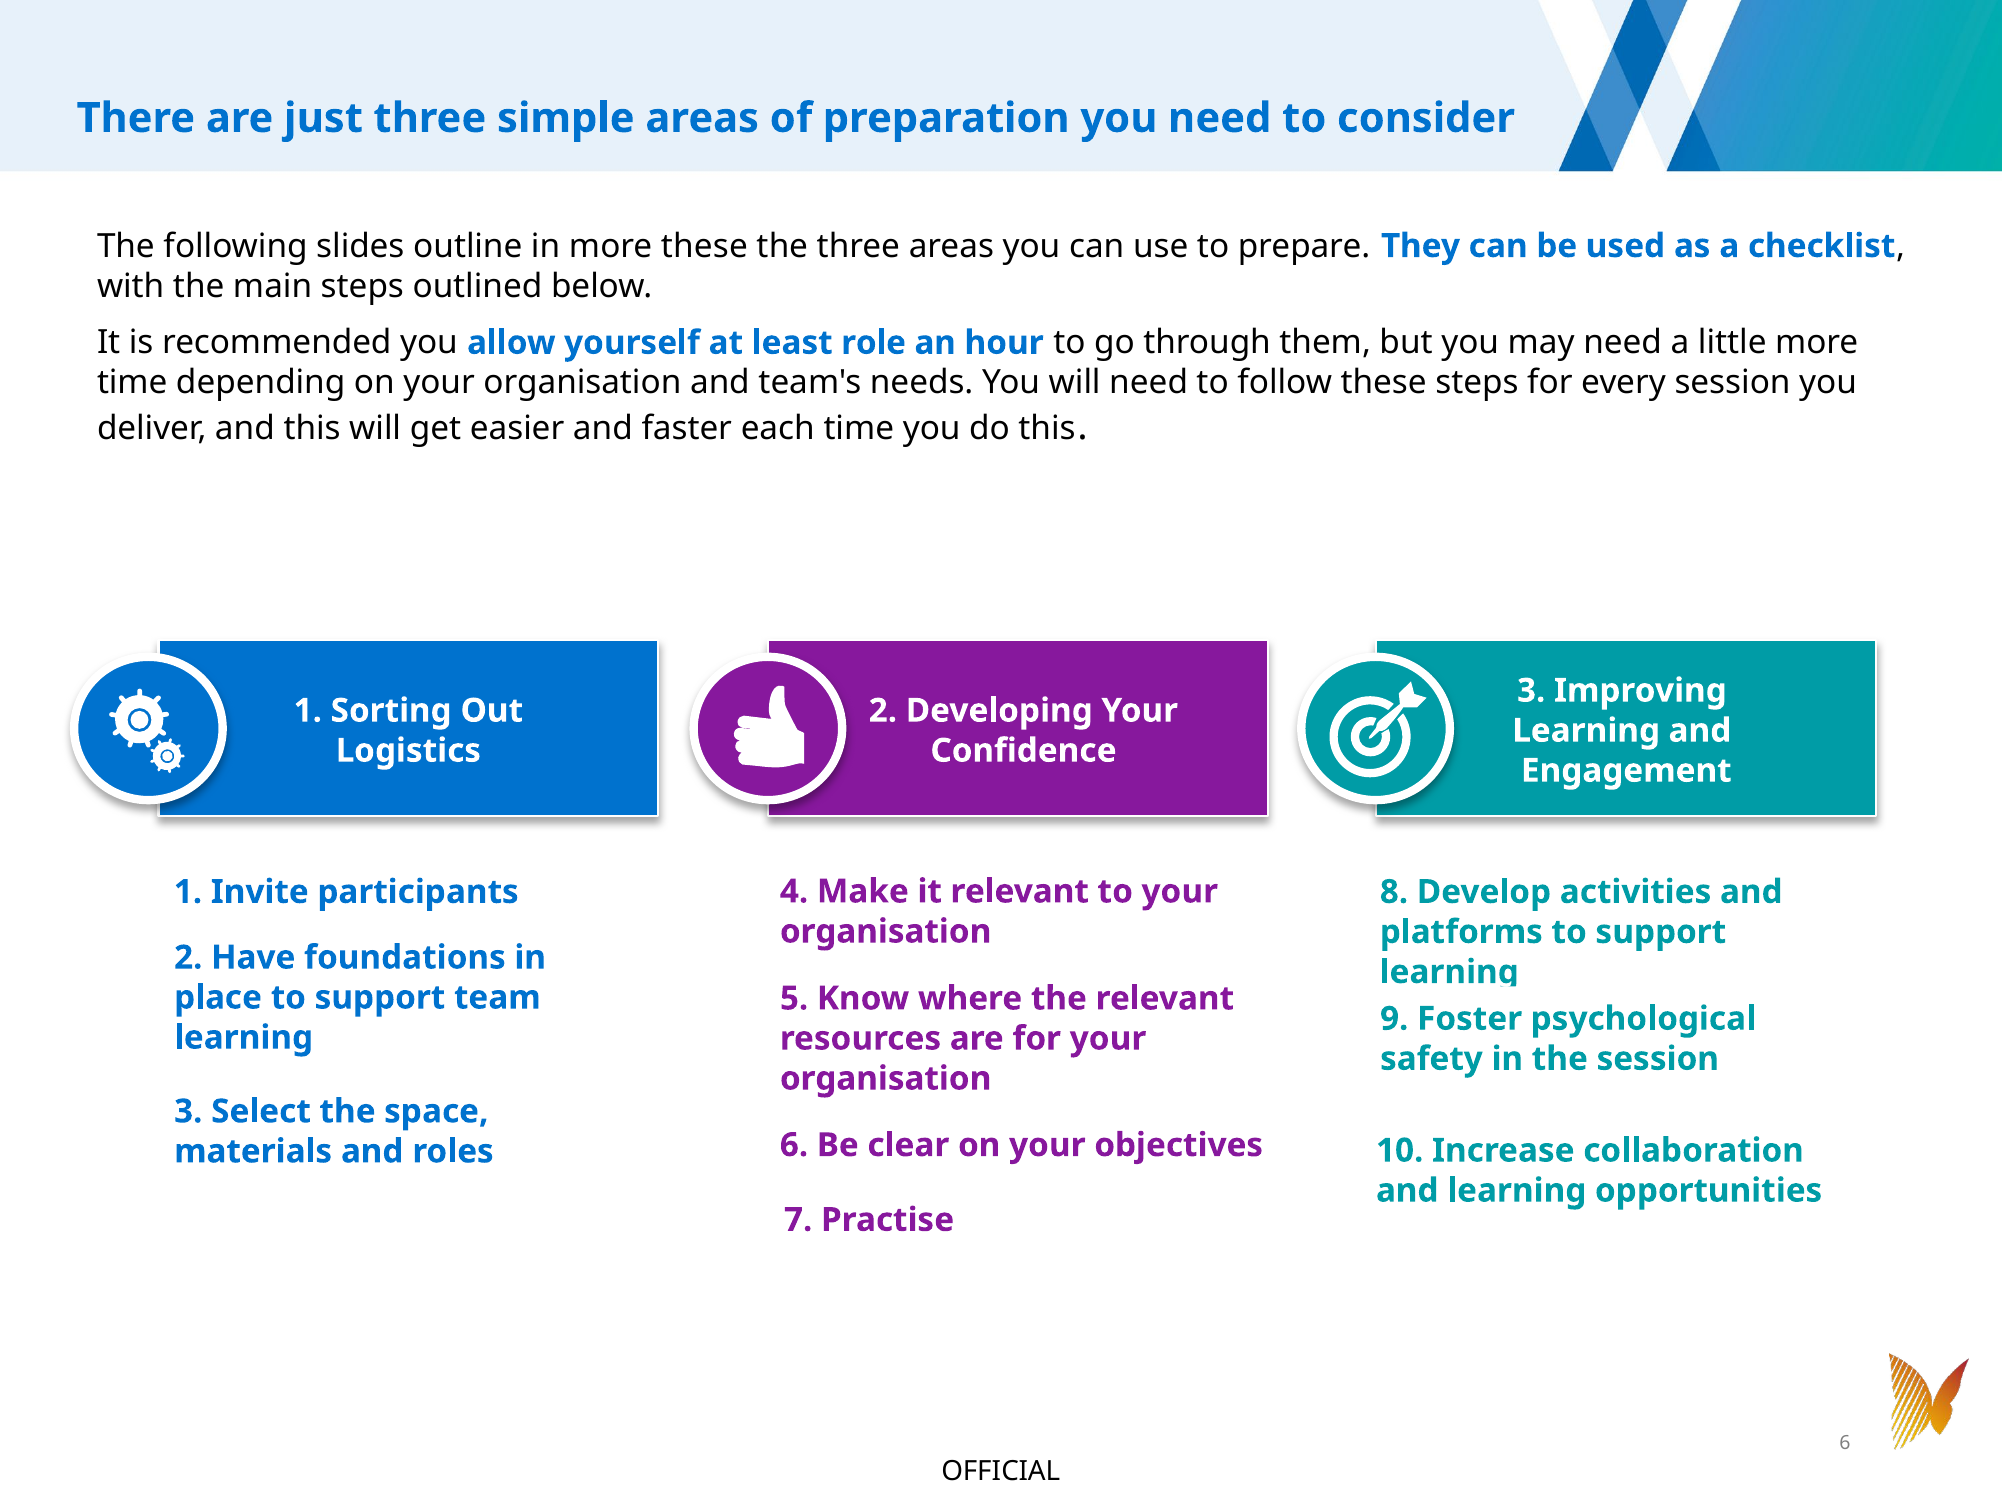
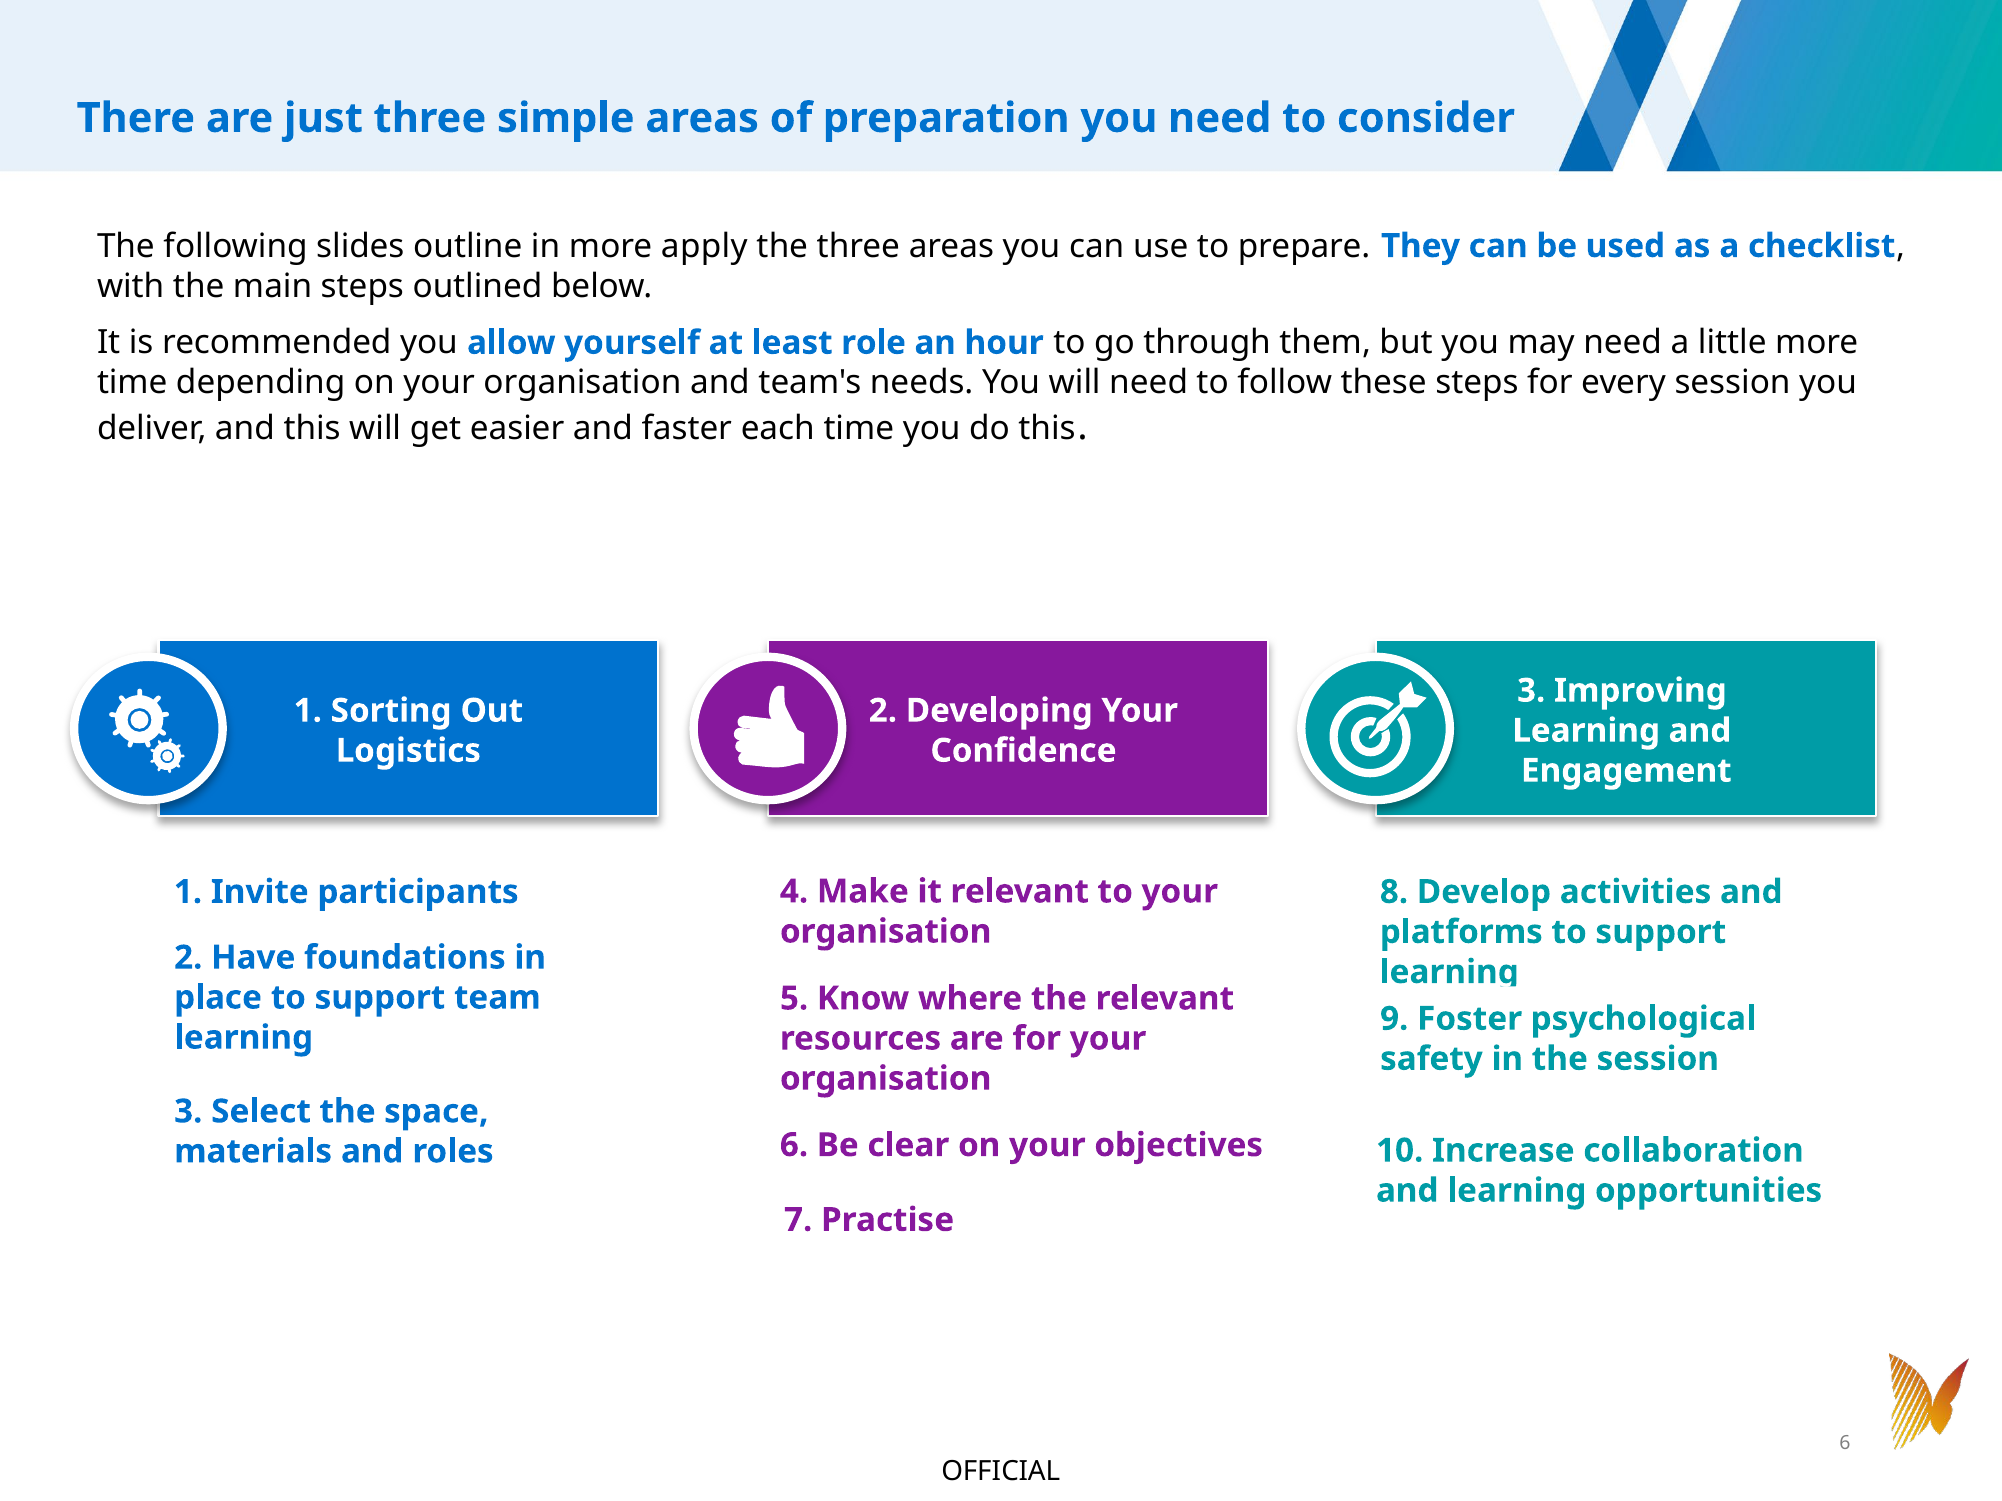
more these: these -> apply
